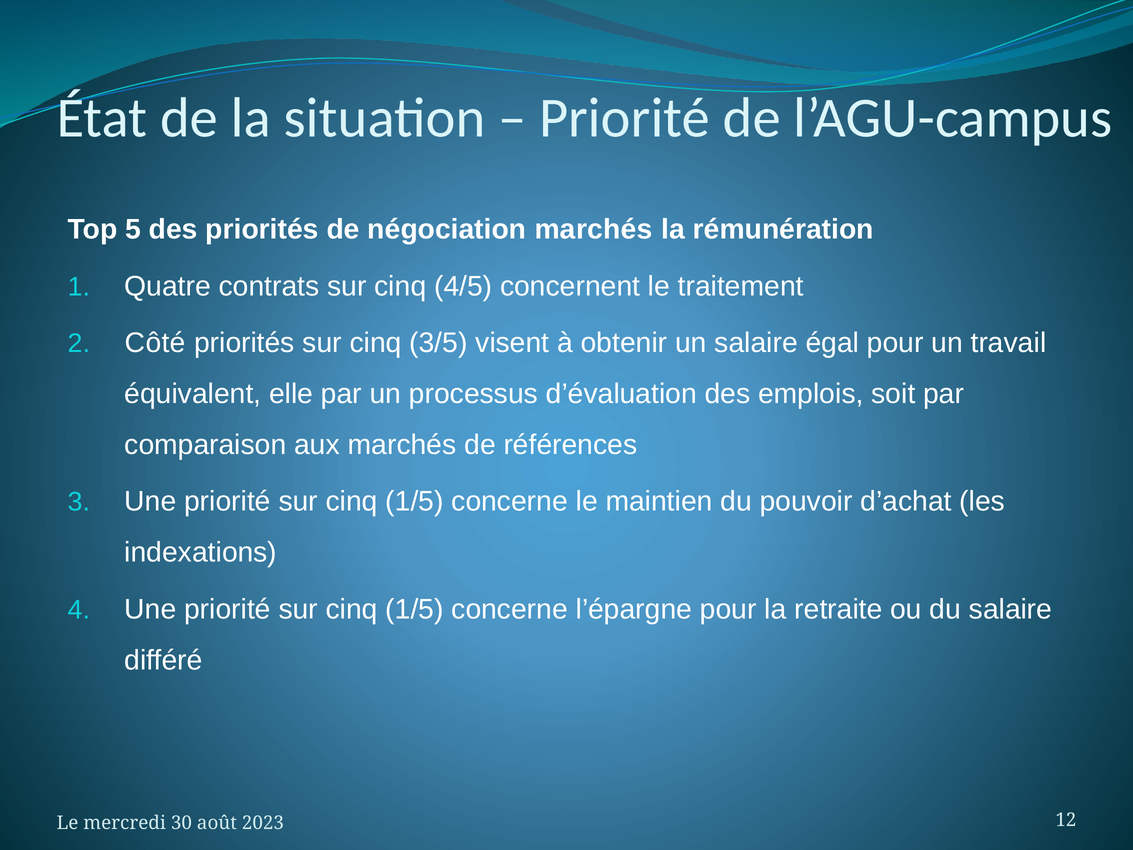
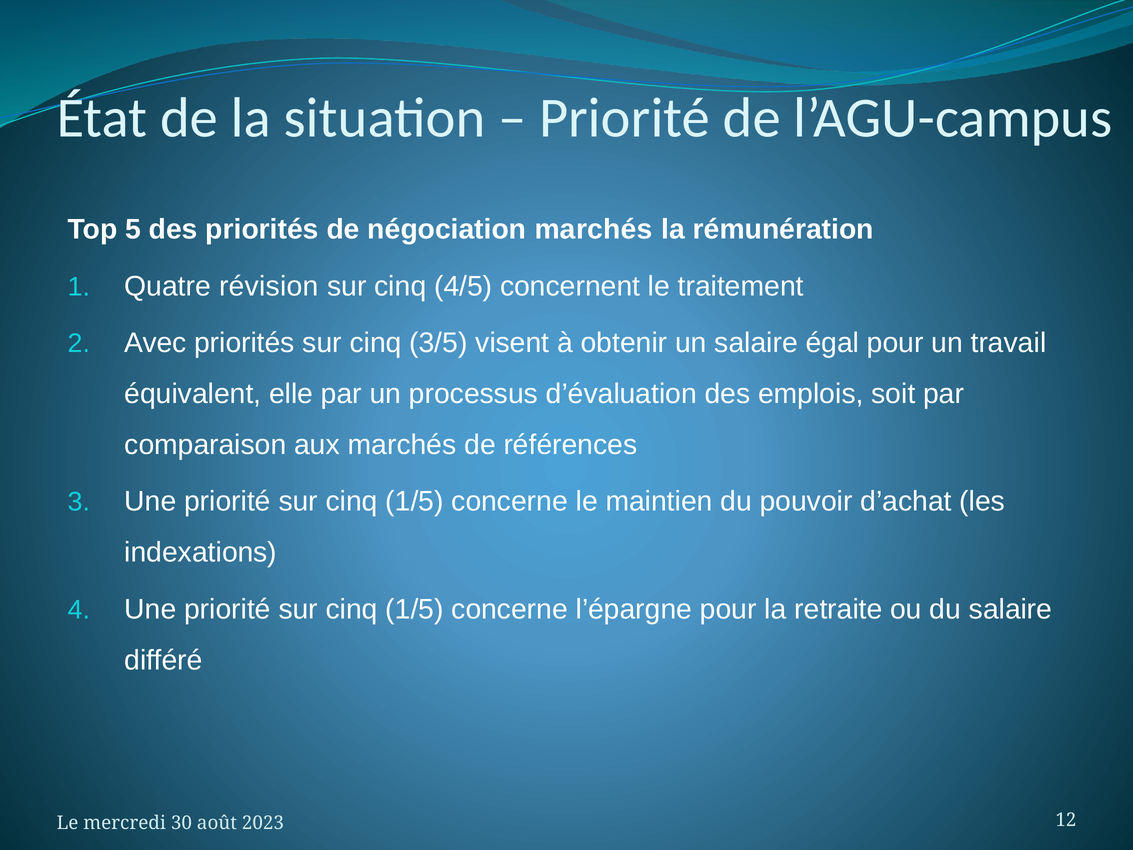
contrats: contrats -> révision
Côté: Côté -> Avec
